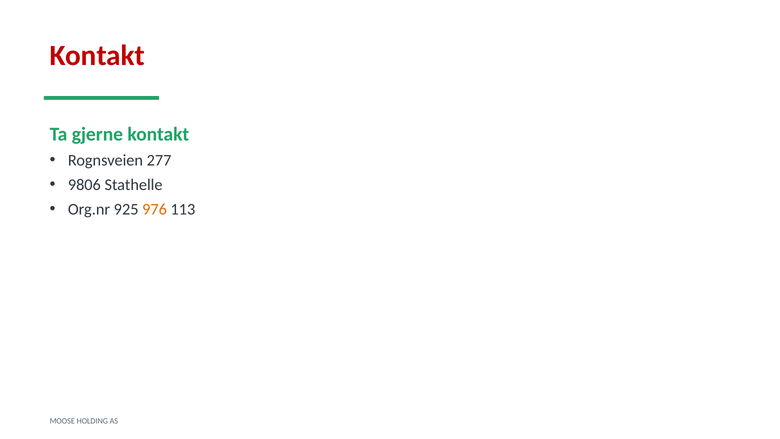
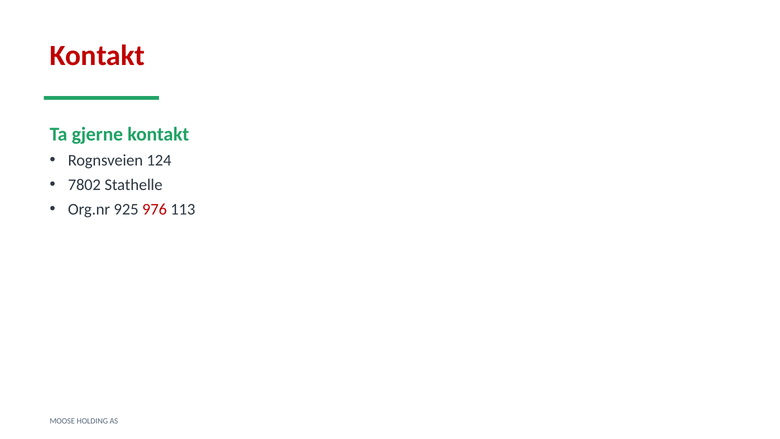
277: 277 -> 124
9806: 9806 -> 7802
976 colour: orange -> red
